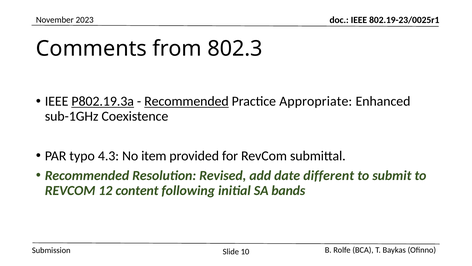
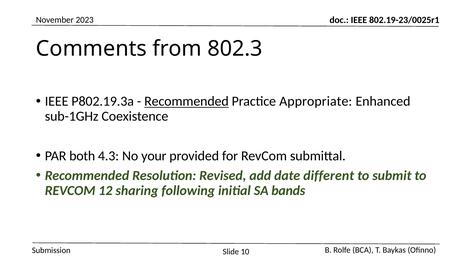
P802.19.3a underline: present -> none
typo: typo -> both
item: item -> your
content: content -> sharing
